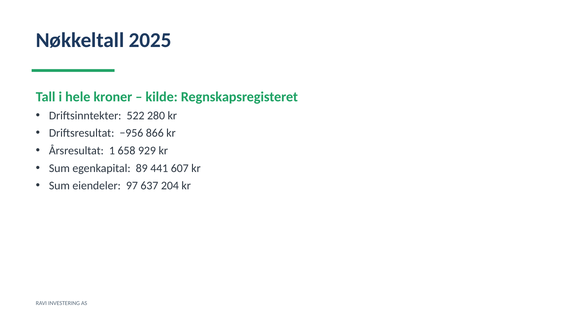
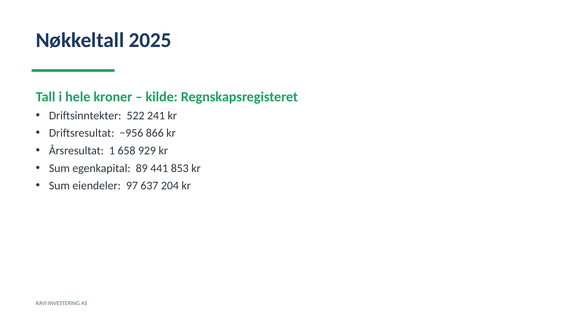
280: 280 -> 241
607: 607 -> 853
